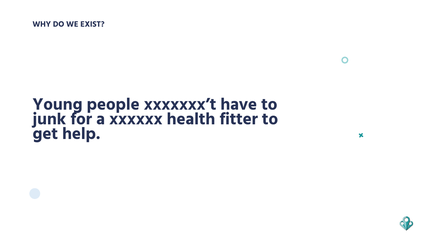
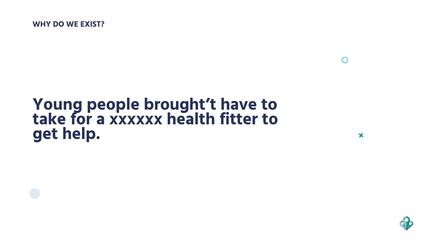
xxxxxxx’t: xxxxxxx’t -> brought’t
junk: junk -> take
